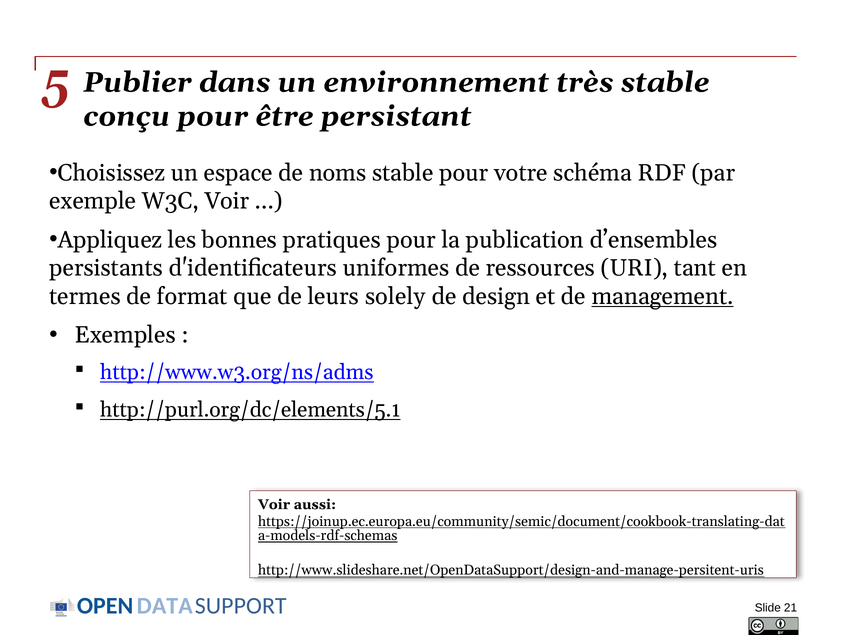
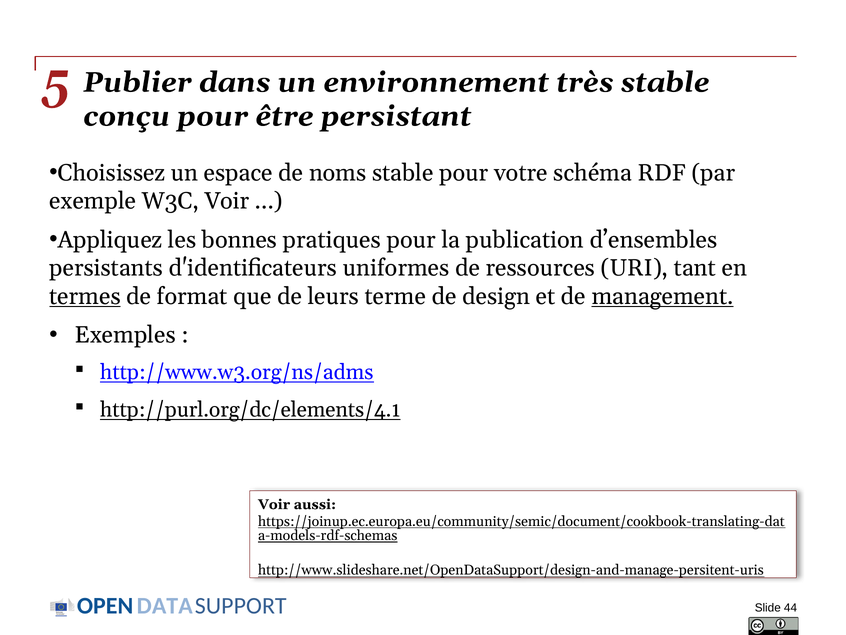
termes underline: none -> present
solely: solely -> terme
http://purl.org/dc/elements/5.1: http://purl.org/dc/elements/5.1 -> http://purl.org/dc/elements/4.1
21: 21 -> 44
